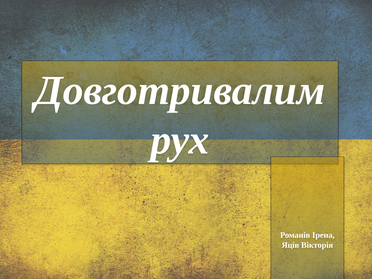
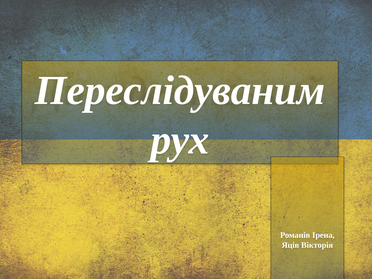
Довготривалим: Довготривалим -> Переслідуваним
